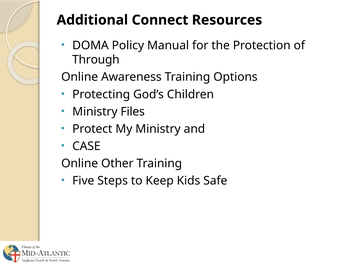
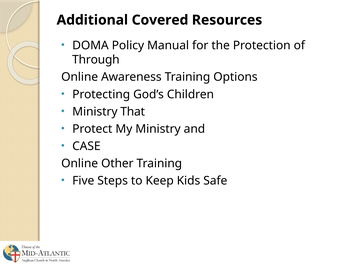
Connect: Connect -> Covered
Files: Files -> That
